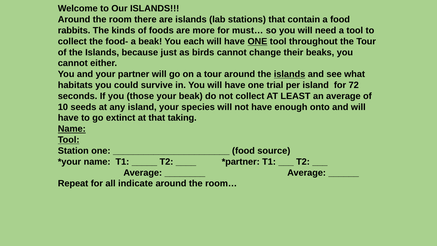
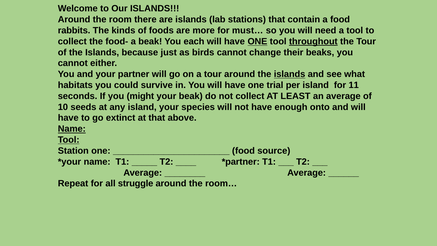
throughout underline: none -> present
72: 72 -> 11
those: those -> might
taking: taking -> above
indicate: indicate -> struggle
